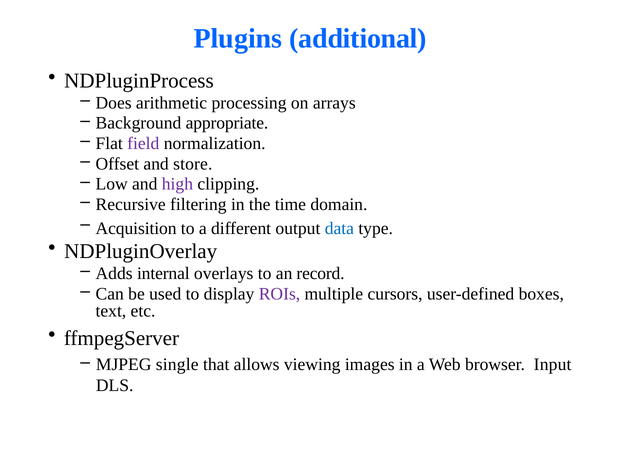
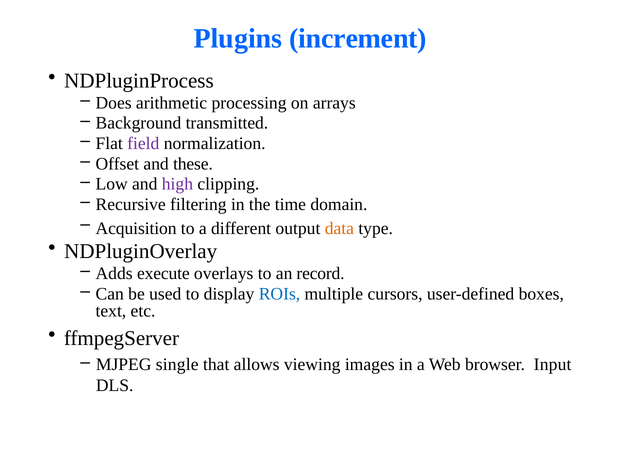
additional: additional -> increment
appropriate: appropriate -> transmitted
store: store -> these
data colour: blue -> orange
internal: internal -> execute
ROIs colour: purple -> blue
